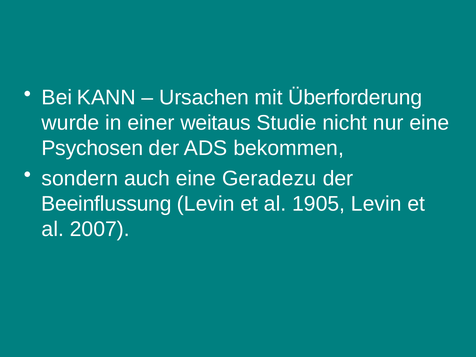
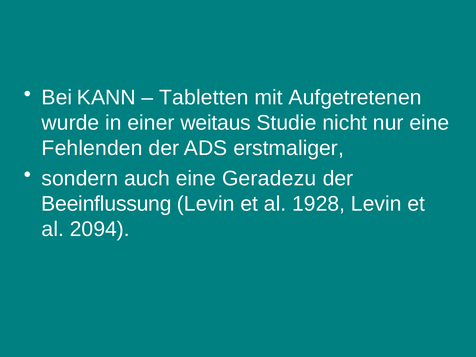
Ursachen: Ursachen -> Tabletten
Überforderung: Überforderung -> Aufgetretenen
Psychosen: Psychosen -> Fehlenden
bekommen: bekommen -> erstmaliger
1905: 1905 -> 1928
2007: 2007 -> 2094
